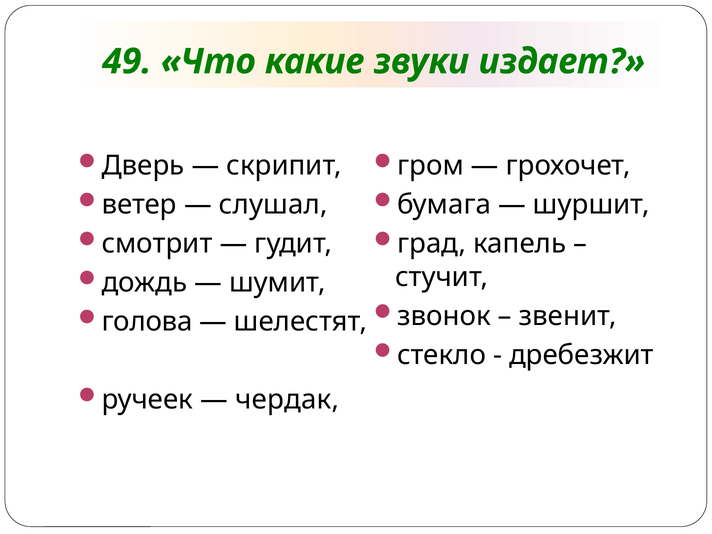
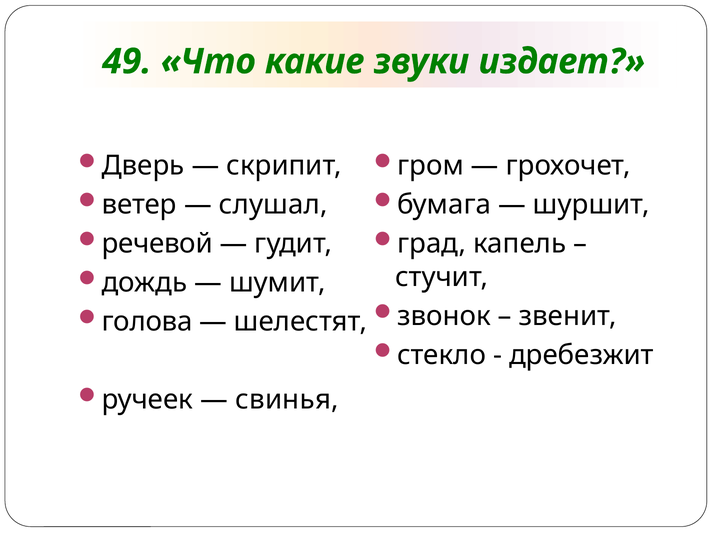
смотрит: смотрит -> речевой
чердак: чердак -> свинья
